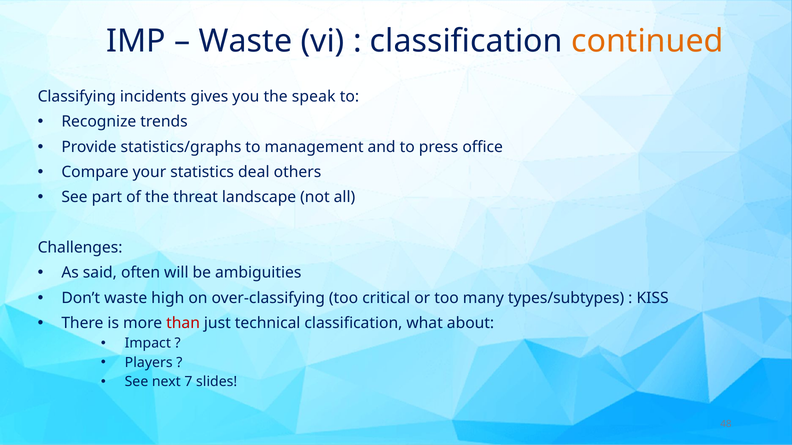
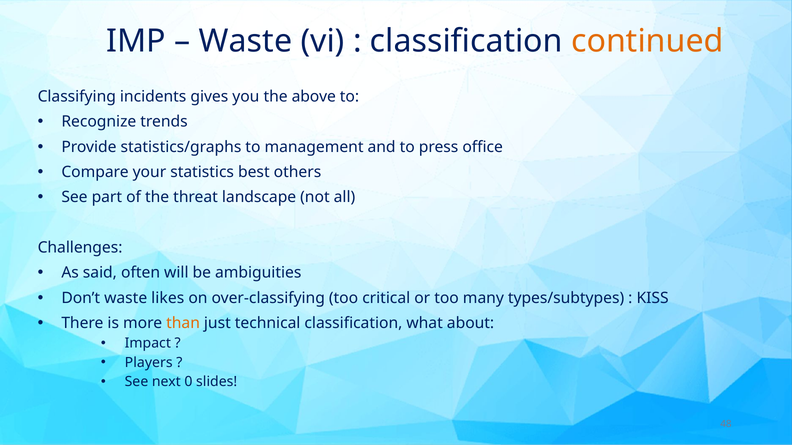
speak: speak -> above
deal: deal -> best
high: high -> likes
than colour: red -> orange
7: 7 -> 0
